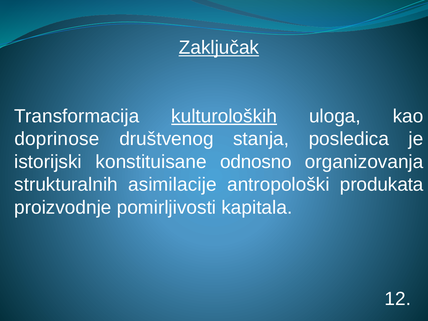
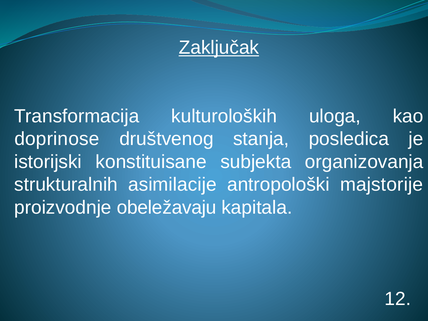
kulturoloških underline: present -> none
odnosno: odnosno -> subjekta
produkata: produkata -> majstorije
pomirljivosti: pomirljivosti -> obeležavaju
